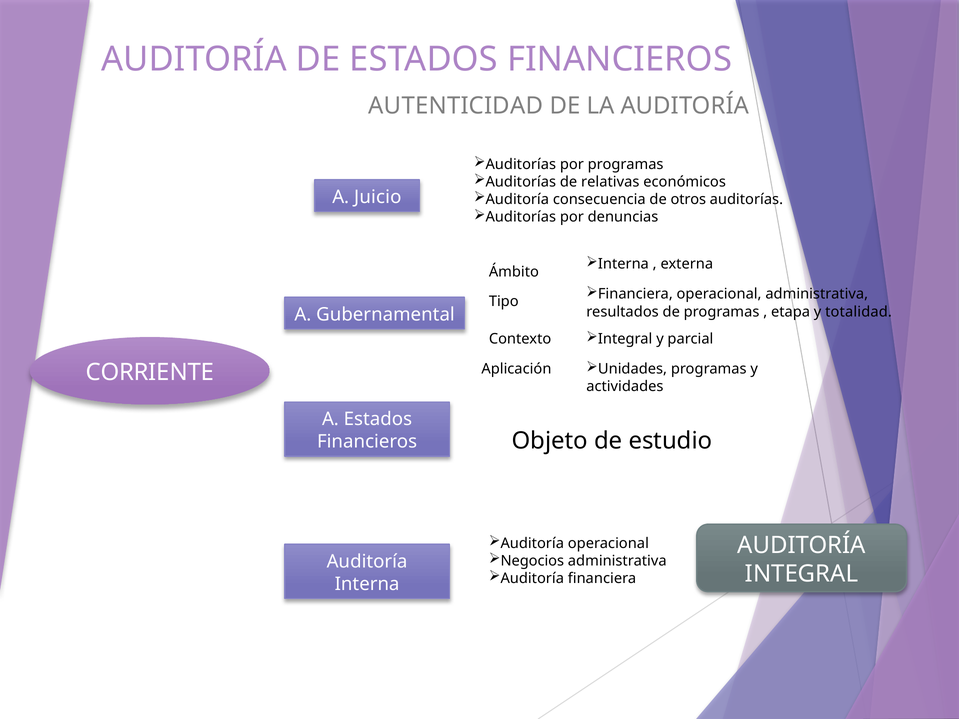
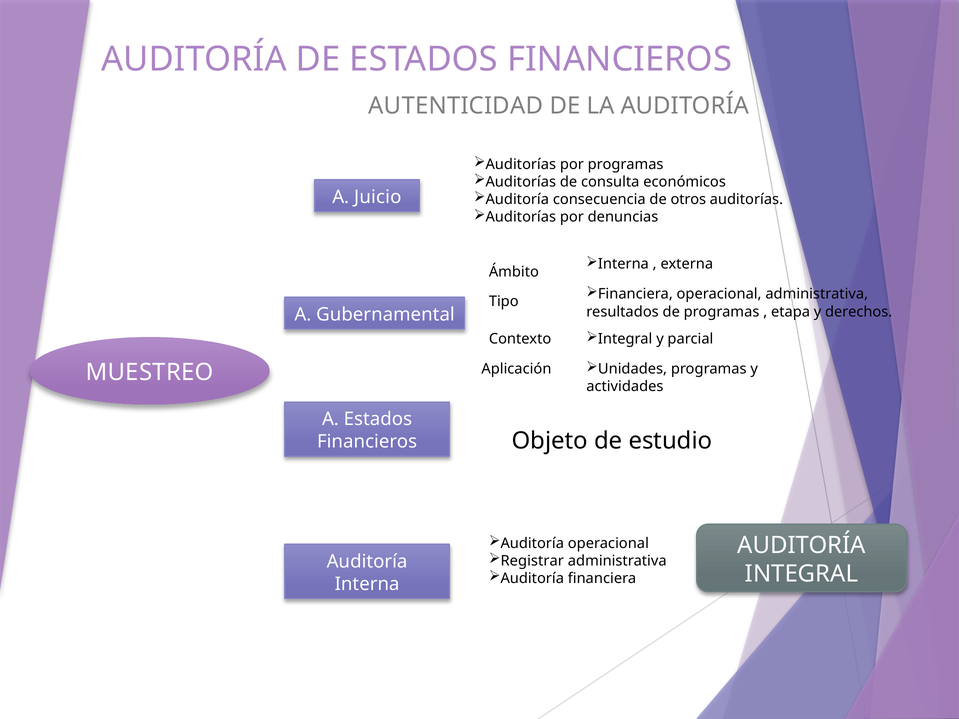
relativas: relativas -> consulta
totalidad: totalidad -> derechos
CORRIENTE: CORRIENTE -> MUESTREO
Negocios: Negocios -> Registrar
